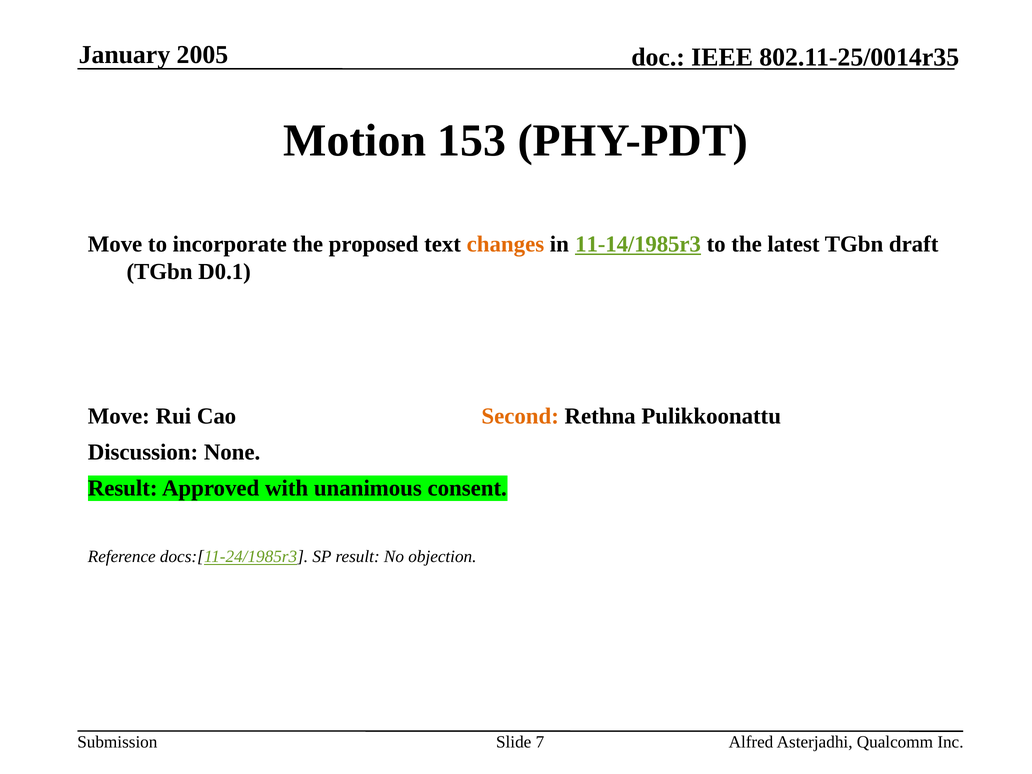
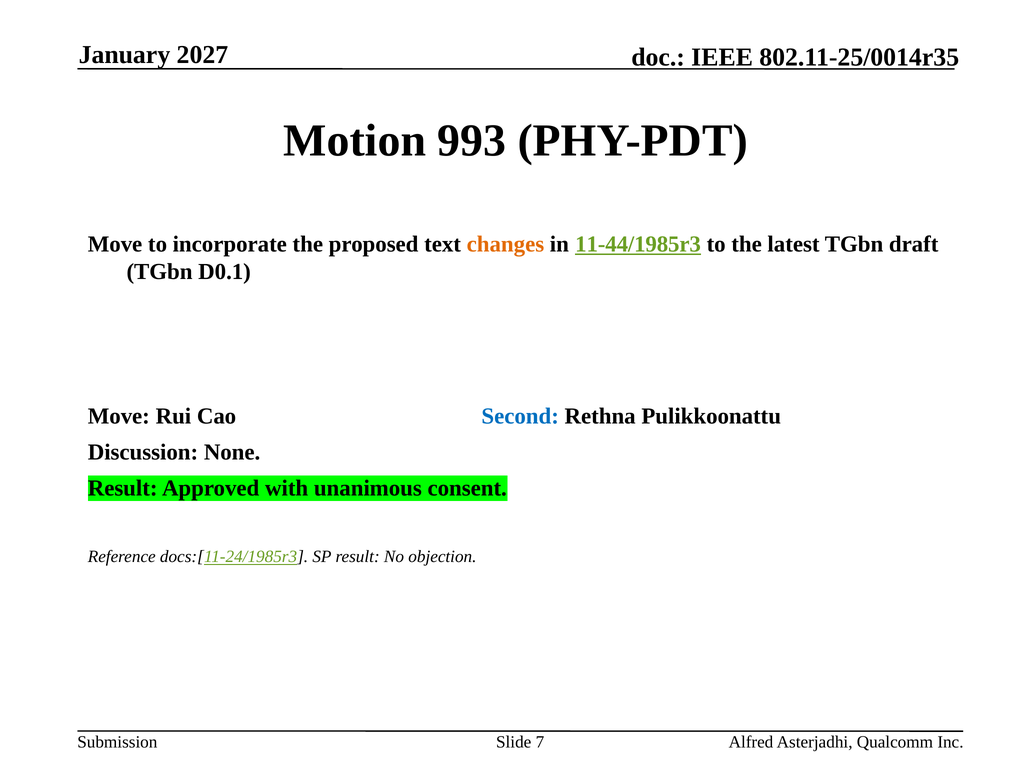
2005: 2005 -> 2027
153: 153 -> 993
11-14/1985r3: 11-14/1985r3 -> 11-44/1985r3
Second colour: orange -> blue
